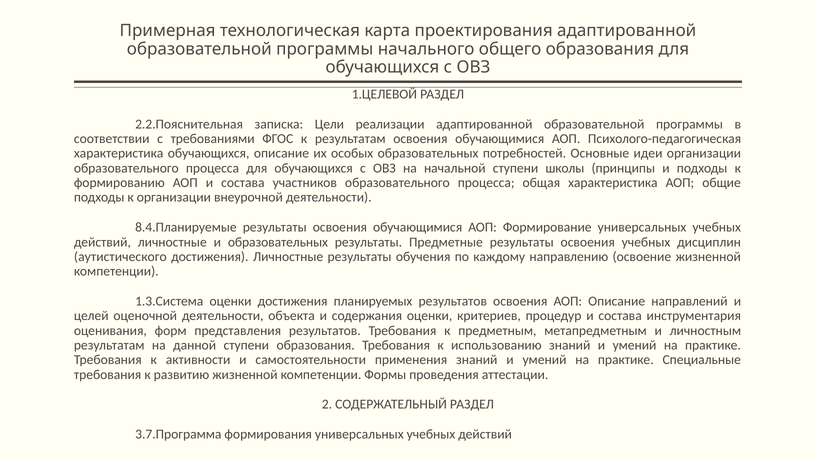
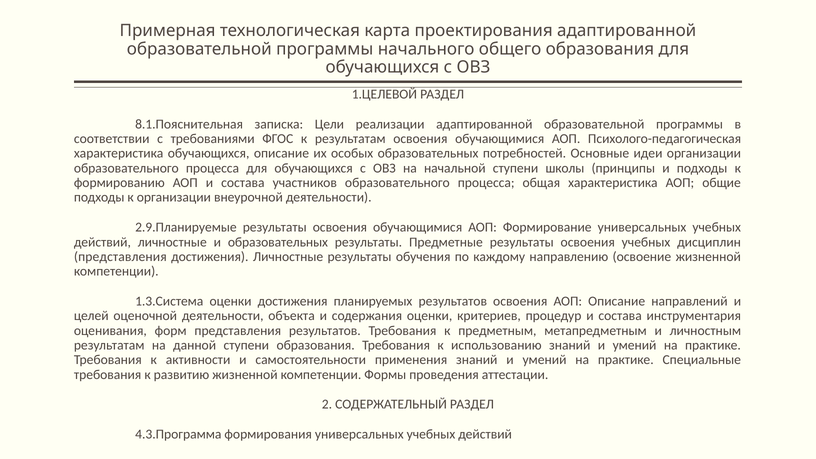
2.2.Пояснительная: 2.2.Пояснительная -> 8.1.Пояснительная
8.4.Планируемые: 8.4.Планируемые -> 2.9.Планируемые
аутистического at (120, 257): аутистического -> представления
3.7.Программа: 3.7.Программа -> 4.3.Программа
